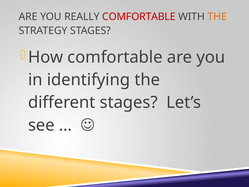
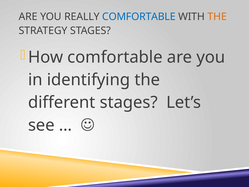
COMFORTABLE at (139, 17) colour: red -> blue
